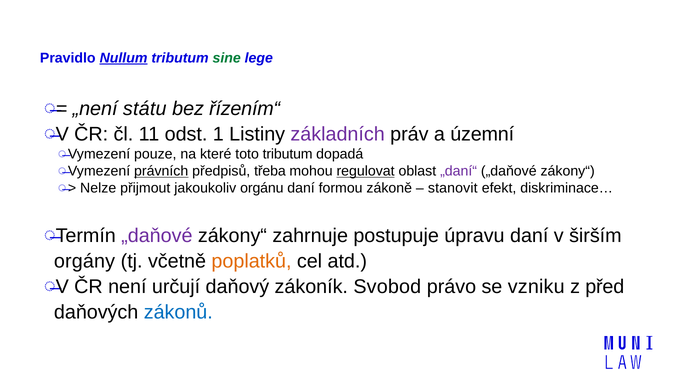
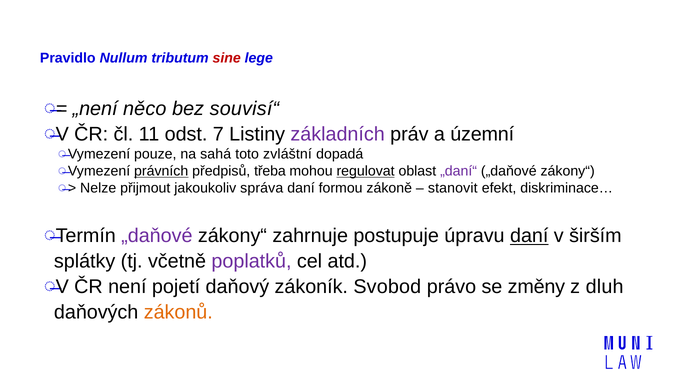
Nullum underline: present -> none
sine colour: green -> red
státu: státu -> něco
řízením“: řízením“ -> souvisí“
1: 1 -> 7
které: které -> sahá
toto tributum: tributum -> zvláštní
orgánu: orgánu -> správa
daní at (529, 236) underline: none -> present
orgány: orgány -> splátky
poplatků colour: orange -> purple
určují: určují -> pojetí
vzniku: vzniku -> změny
před: před -> dluh
zákonů colour: blue -> orange
